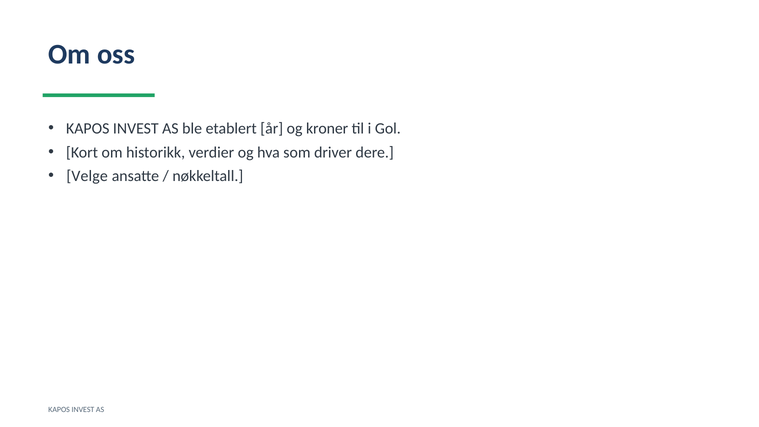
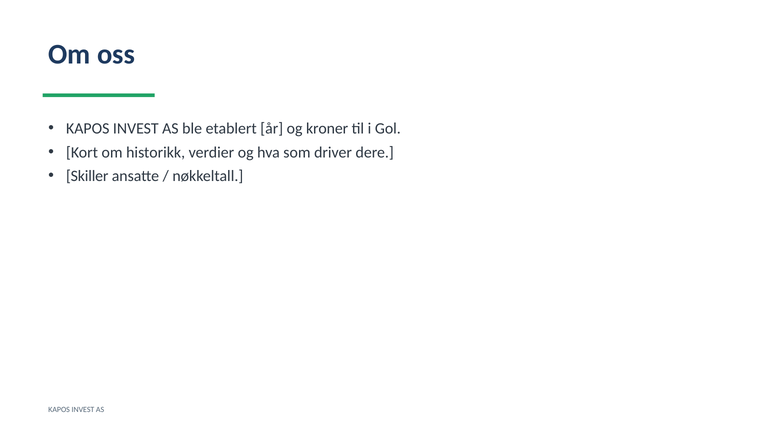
Velge: Velge -> Skiller
